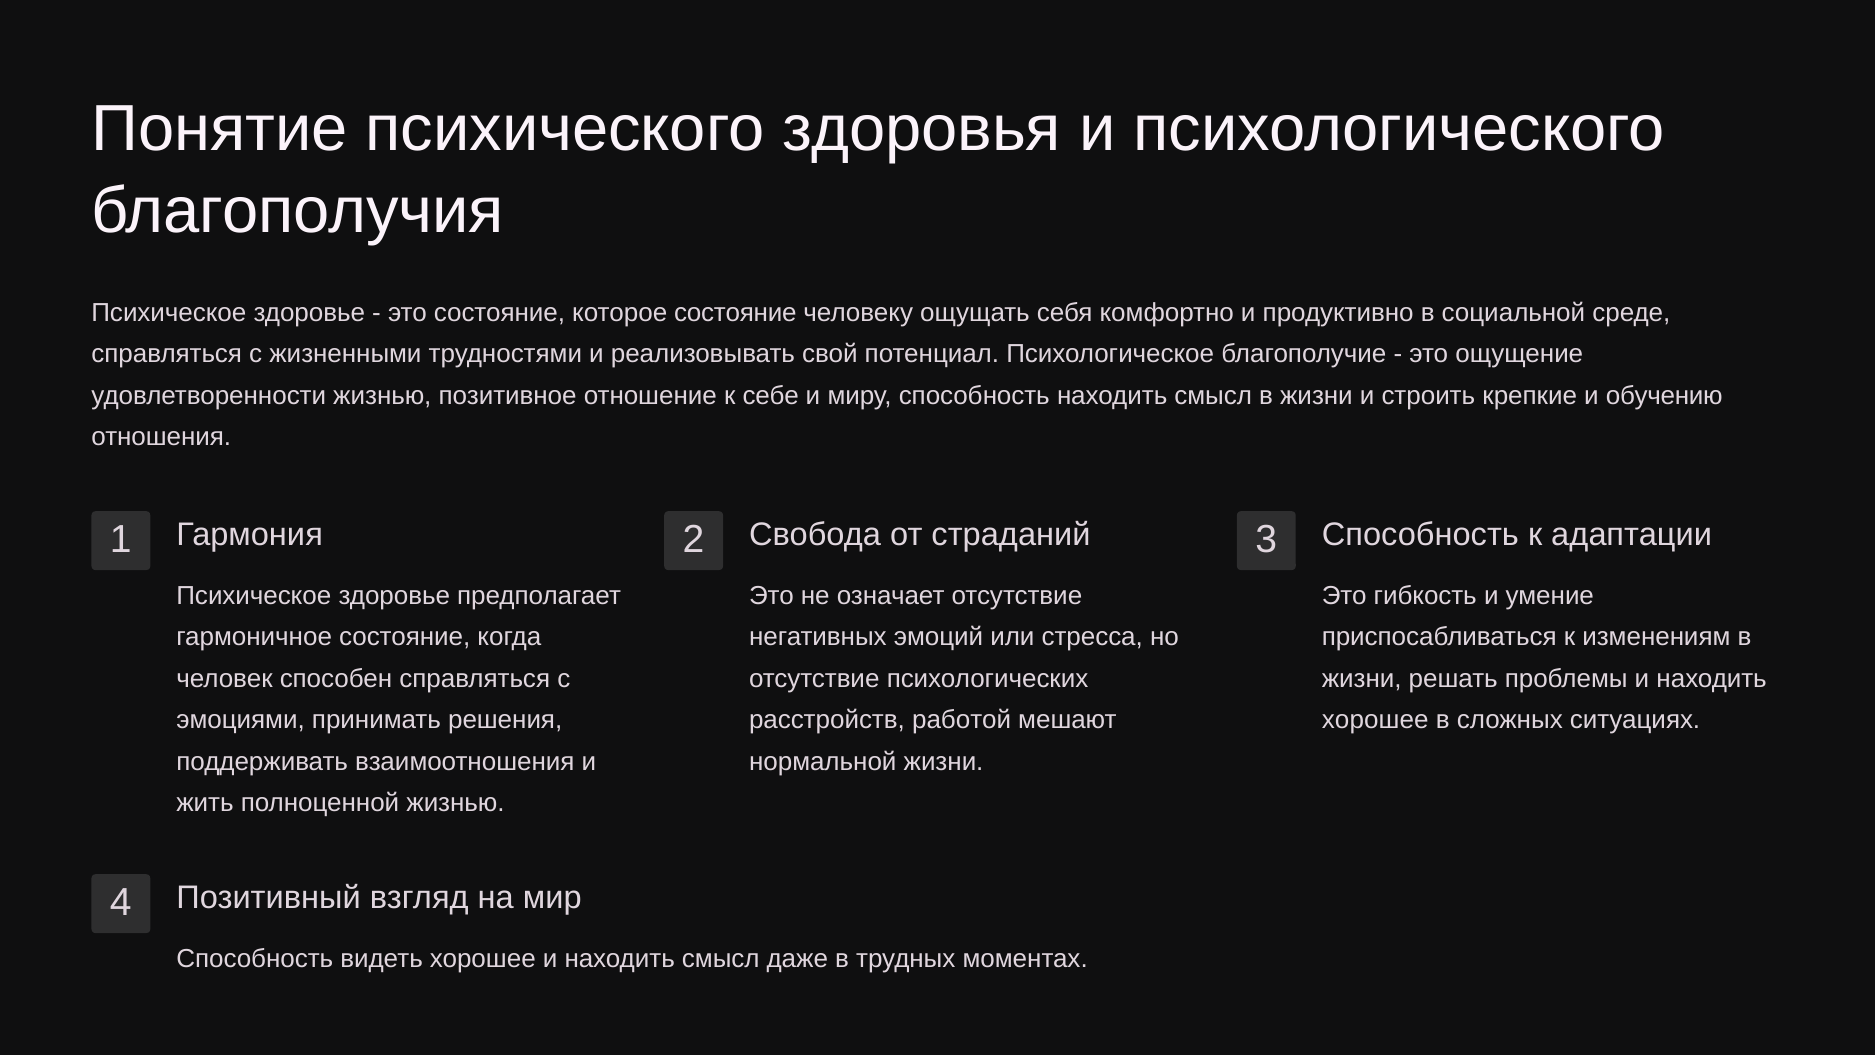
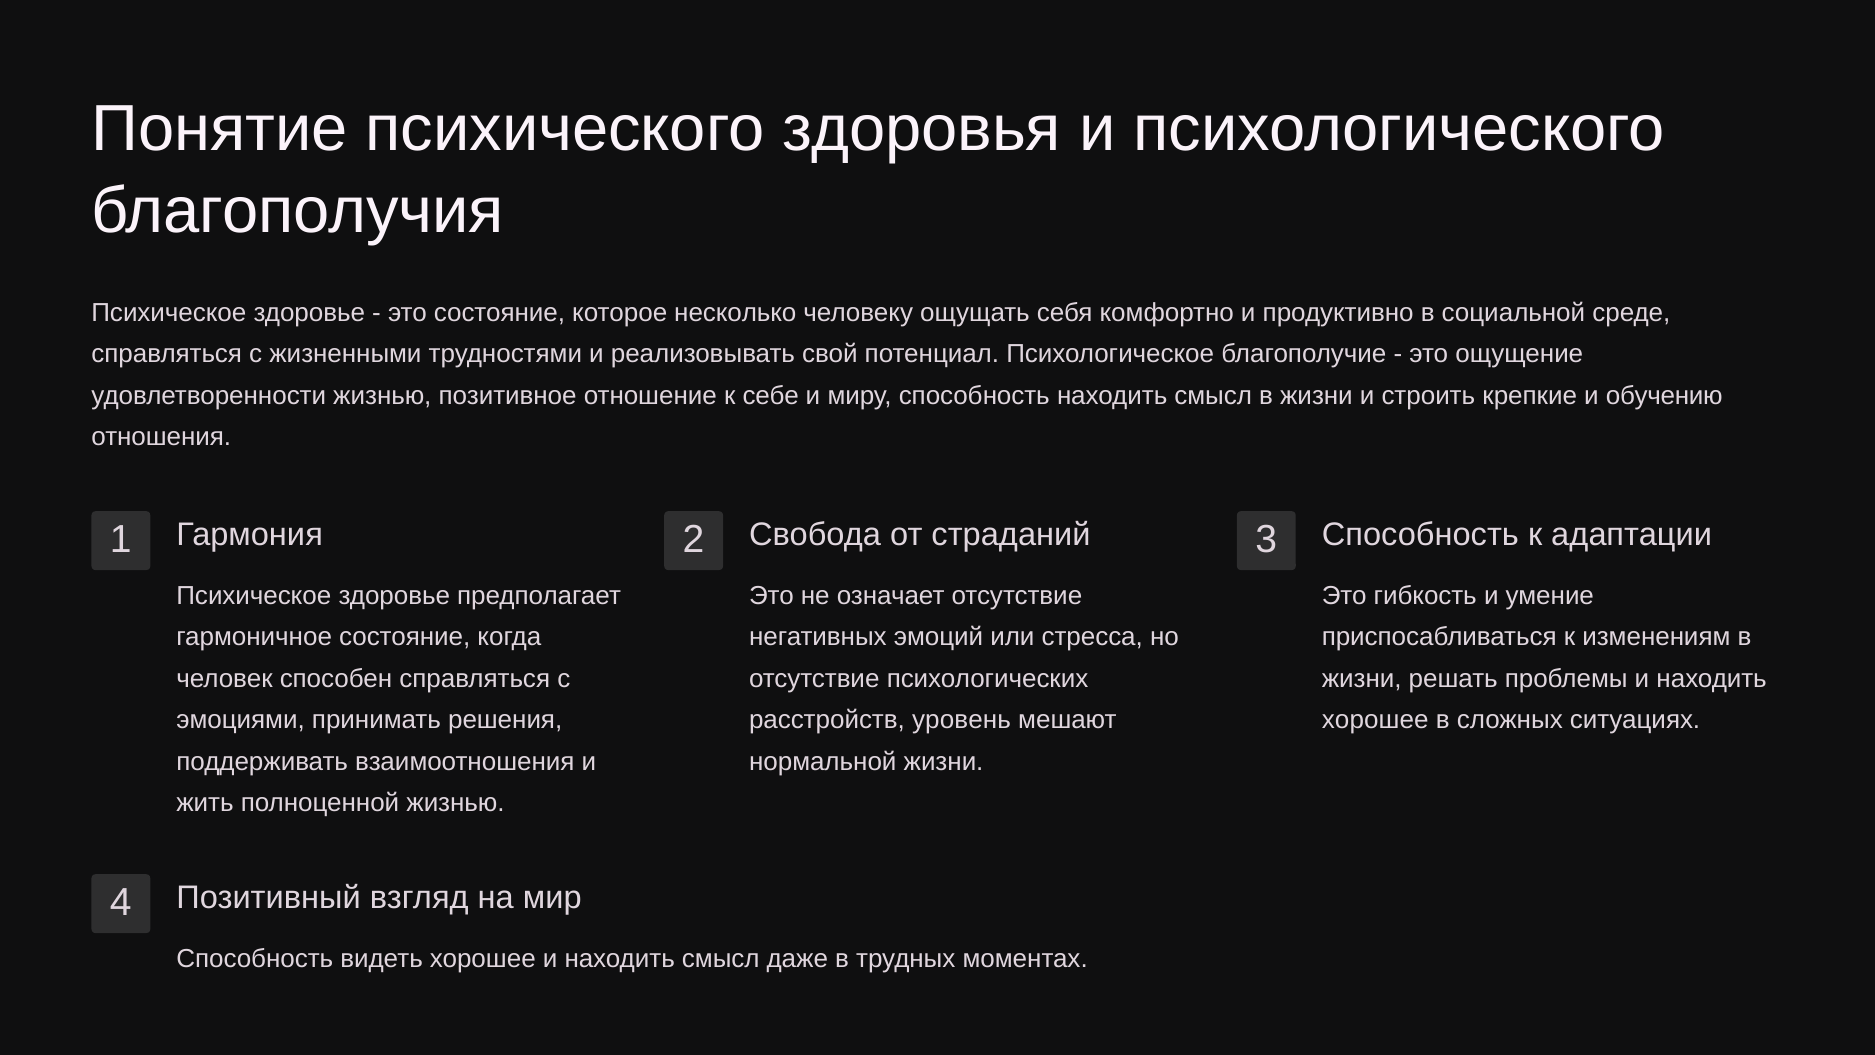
которое состояние: состояние -> несколько
работой: работой -> уровень
